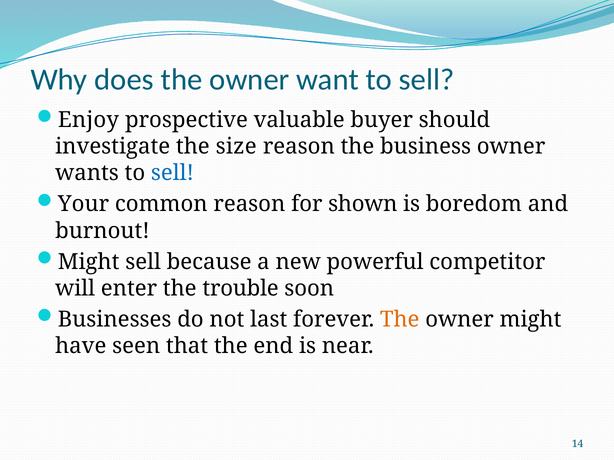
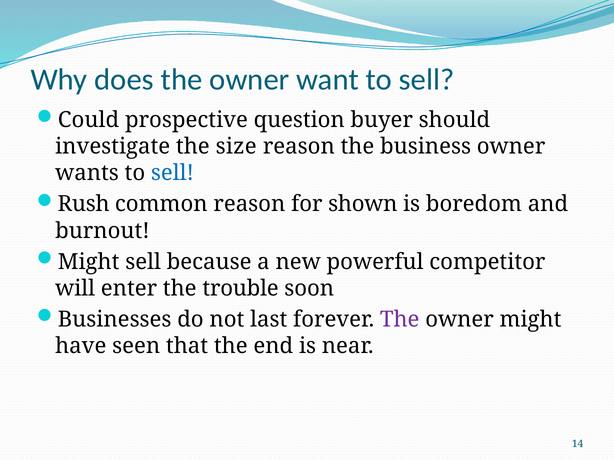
Enjoy: Enjoy -> Could
valuable: valuable -> question
Your: Your -> Rush
The at (400, 320) colour: orange -> purple
